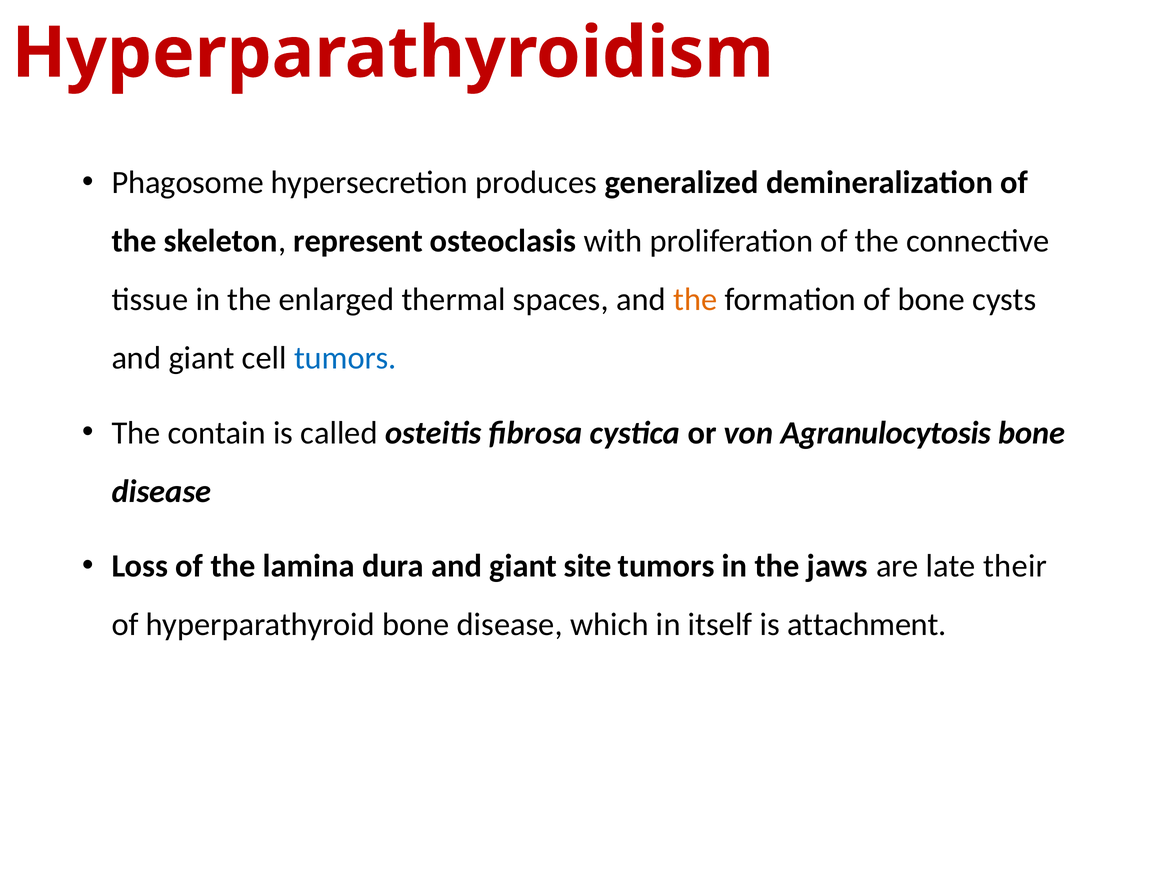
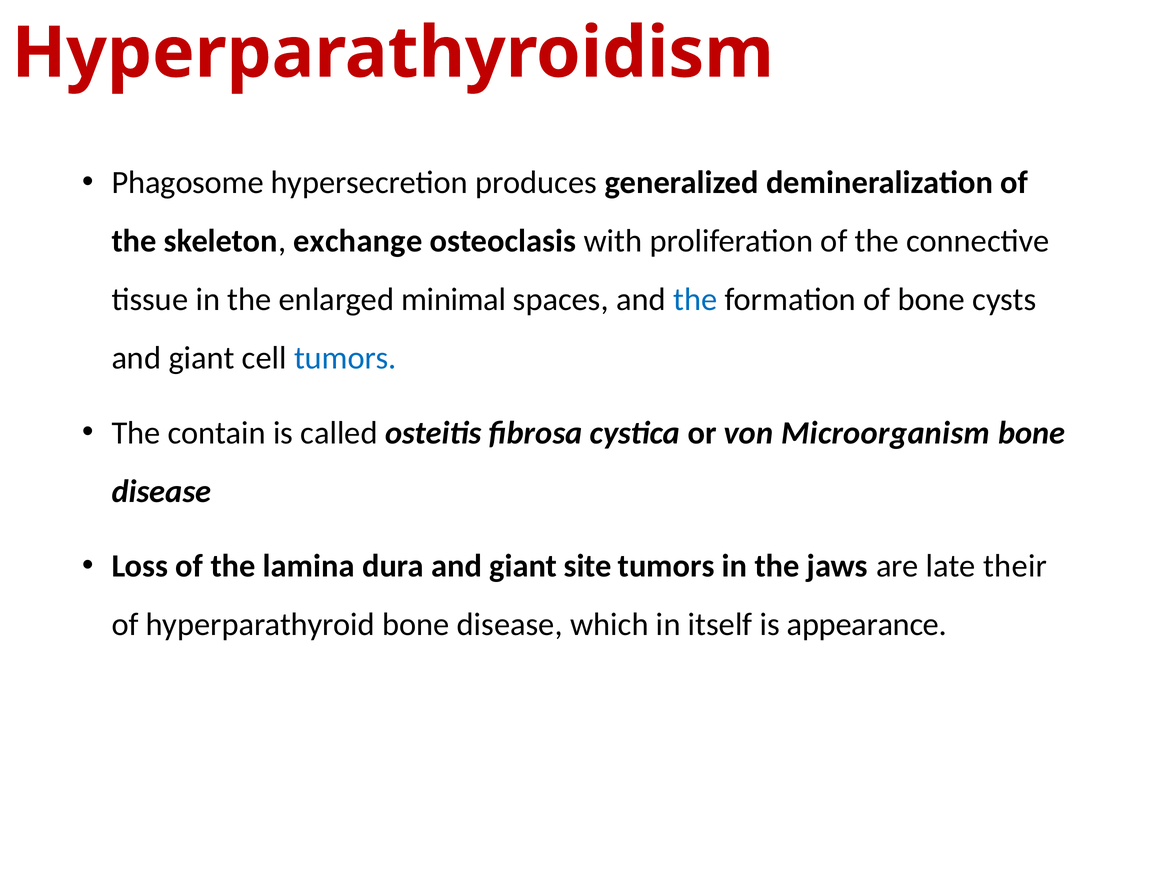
represent: represent -> exchange
thermal: thermal -> minimal
the at (695, 300) colour: orange -> blue
Agranulocytosis: Agranulocytosis -> Microorganism
attachment: attachment -> appearance
